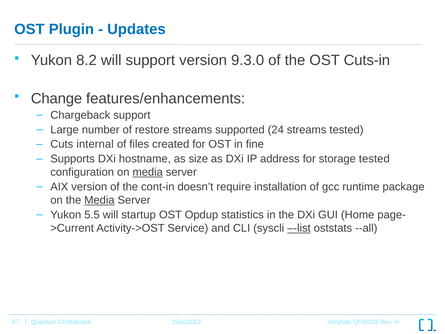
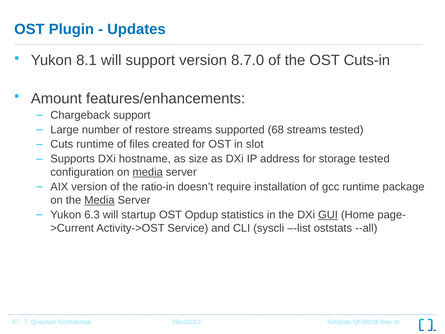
8.2: 8.2 -> 8.1
9.3.0: 9.3.0 -> 8.7.0
Change: Change -> Amount
24: 24 -> 68
Cuts internal: internal -> runtime
fine: fine -> slot
cont-in: cont-in -> ratio-in
5.5: 5.5 -> 6.3
GUI underline: none -> present
–-list underline: present -> none
